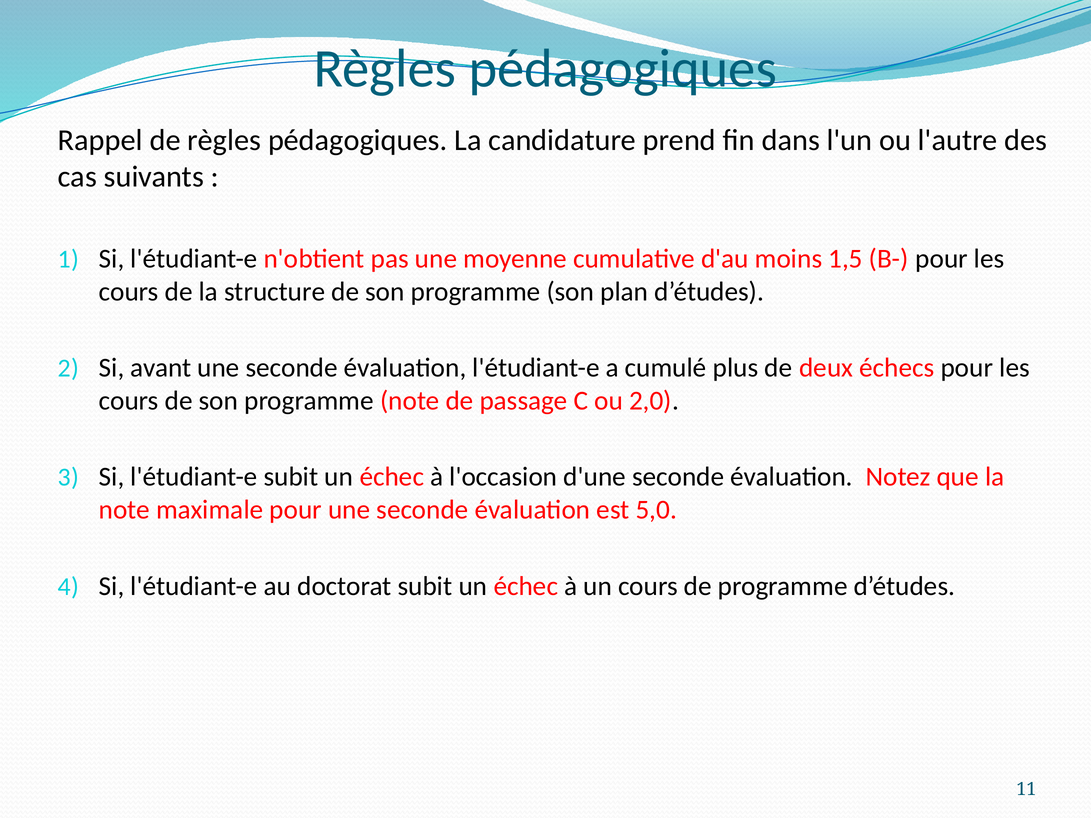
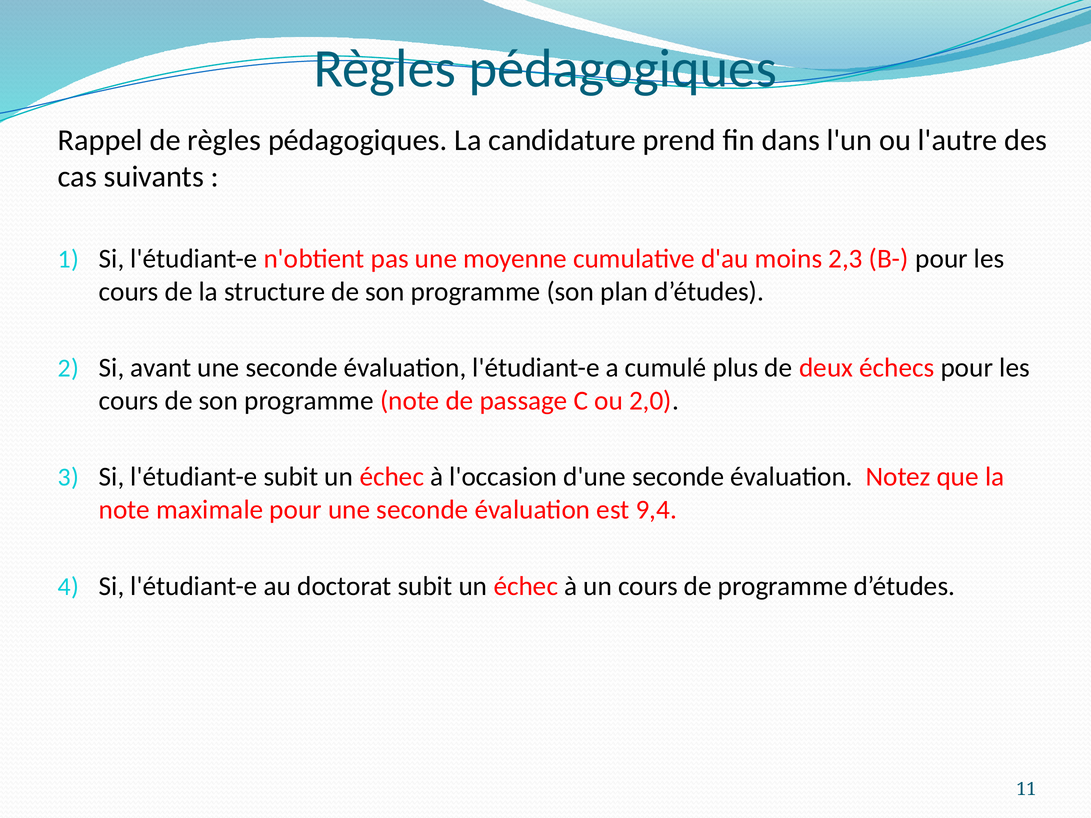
1,5: 1,5 -> 2,3
5,0: 5,0 -> 9,4
